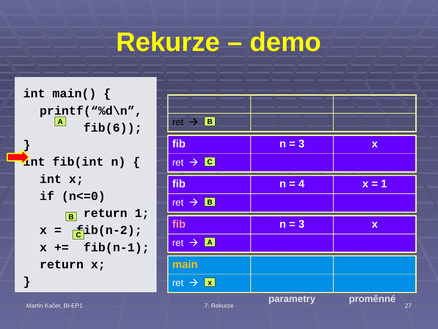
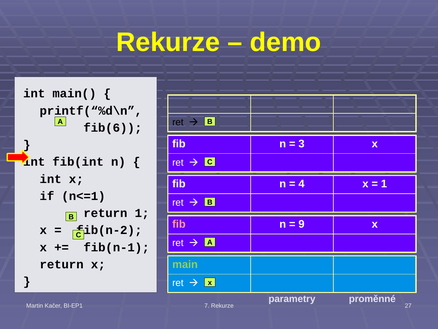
n<=0: n<=0 -> n<=1
3 at (302, 224): 3 -> 9
main colour: yellow -> light green
